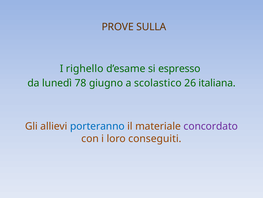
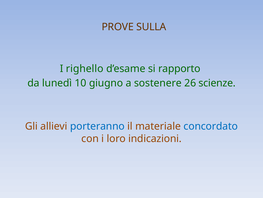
espresso: espresso -> rapporto
78: 78 -> 10
scolastico: scolastico -> sostenere
italiana: italiana -> scienze
concordato colour: purple -> blue
conseguiti: conseguiti -> indicazioni
